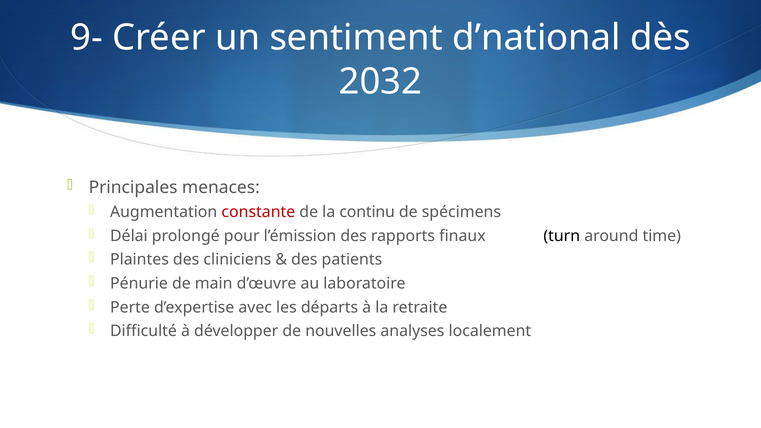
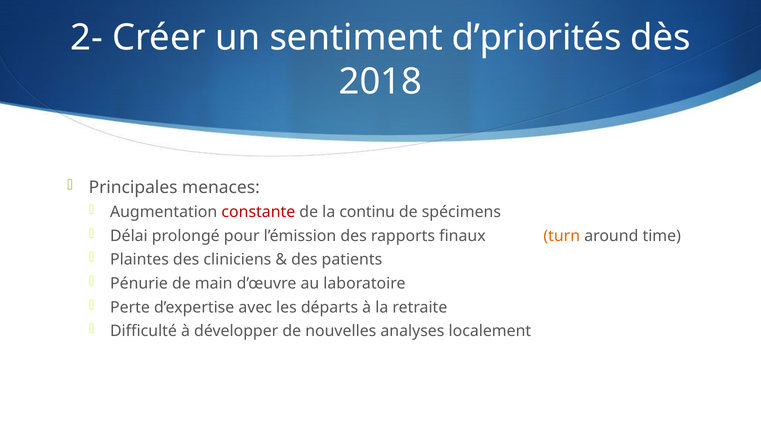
9-: 9- -> 2-
d’national: d’national -> d’priorités
2032: 2032 -> 2018
turn colour: black -> orange
